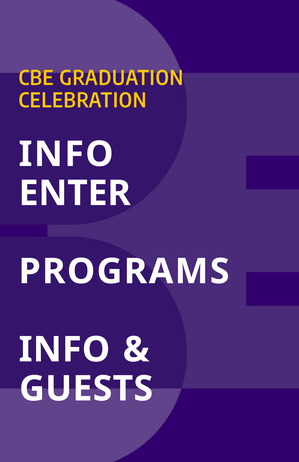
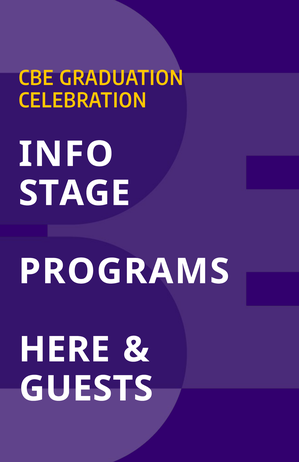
ENTER: ENTER -> STAGE
INFO at (64, 350): INFO -> HERE
